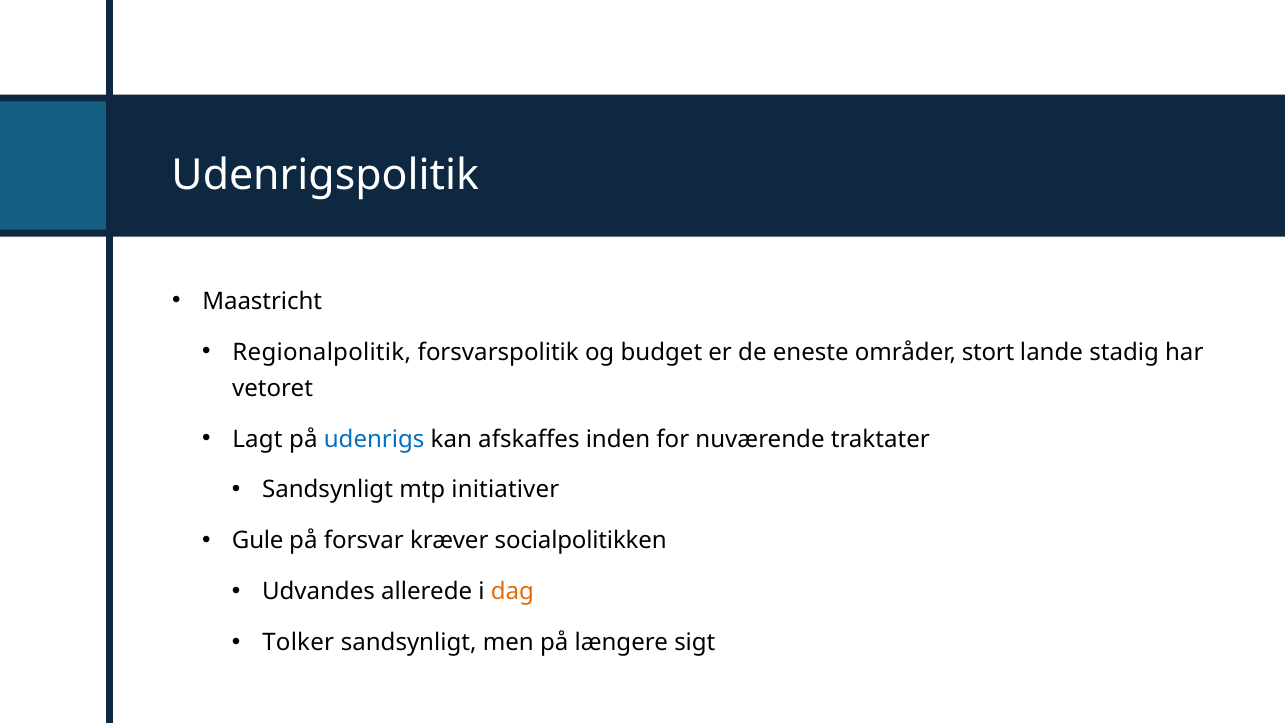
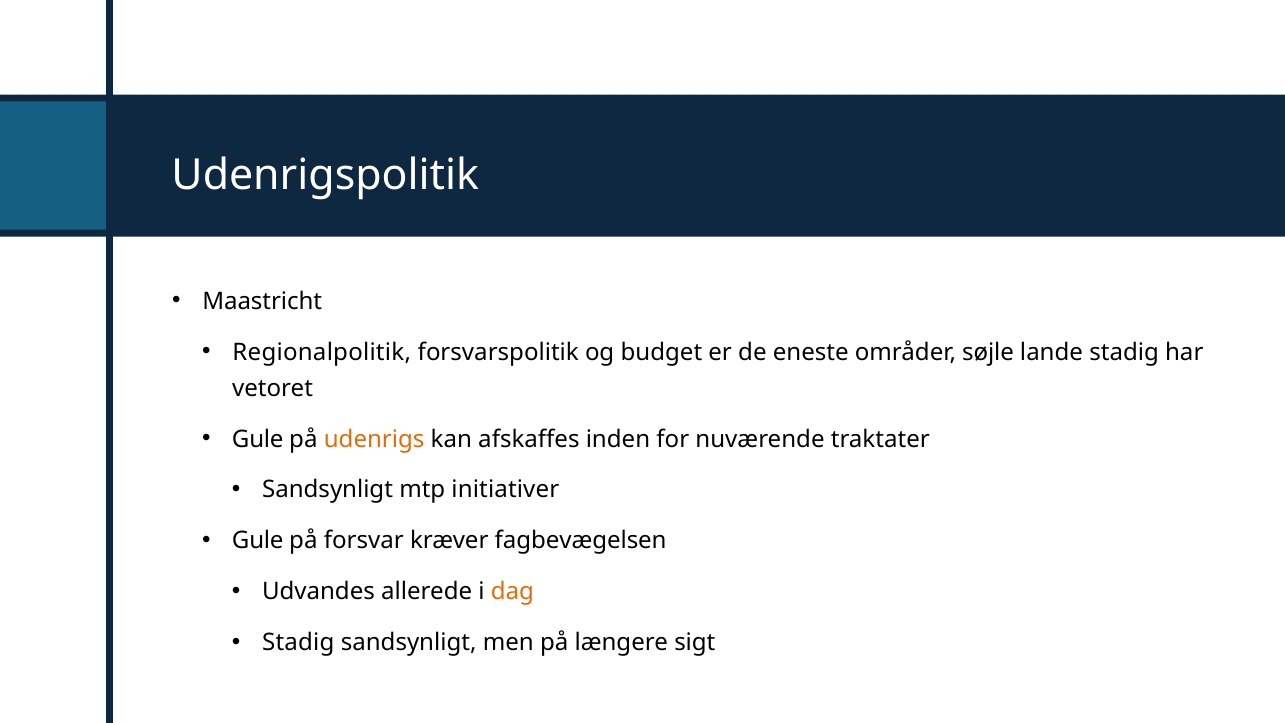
stort: stort -> søjle
Lagt at (257, 439): Lagt -> Gule
udenrigs colour: blue -> orange
socialpolitikken: socialpolitikken -> fagbevægelsen
Tolker at (298, 642): Tolker -> Stadig
